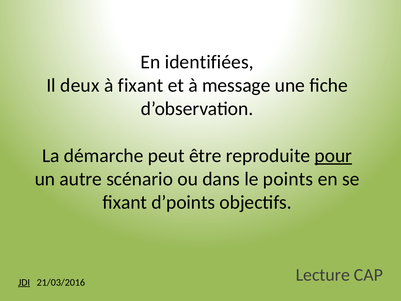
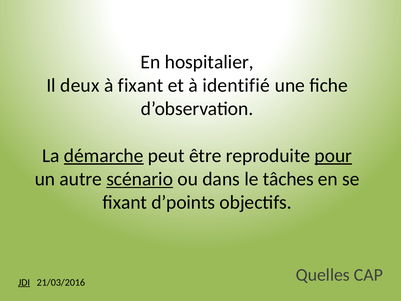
identifiées: identifiées -> hospitalier
message: message -> identifié
démarche underline: none -> present
scénario underline: none -> present
points: points -> tâches
Lecture: Lecture -> Quelles
